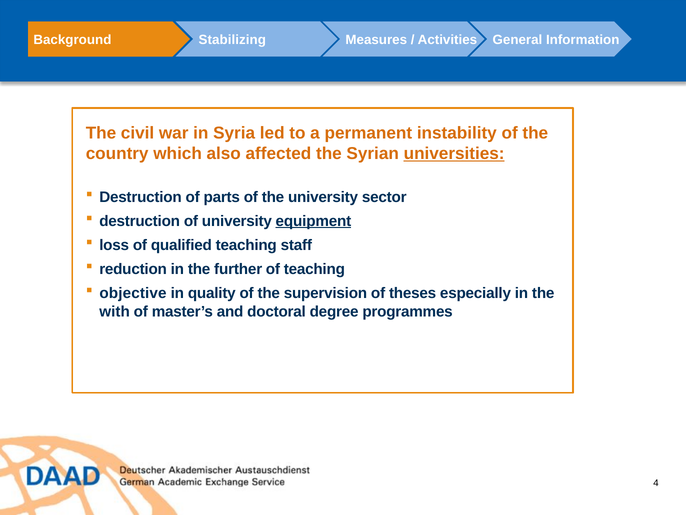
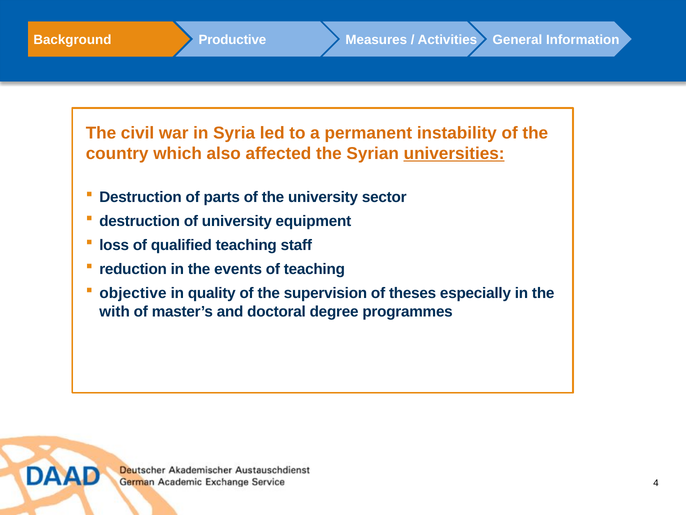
Stabilizing: Stabilizing -> Productive
equipment underline: present -> none
further: further -> events
